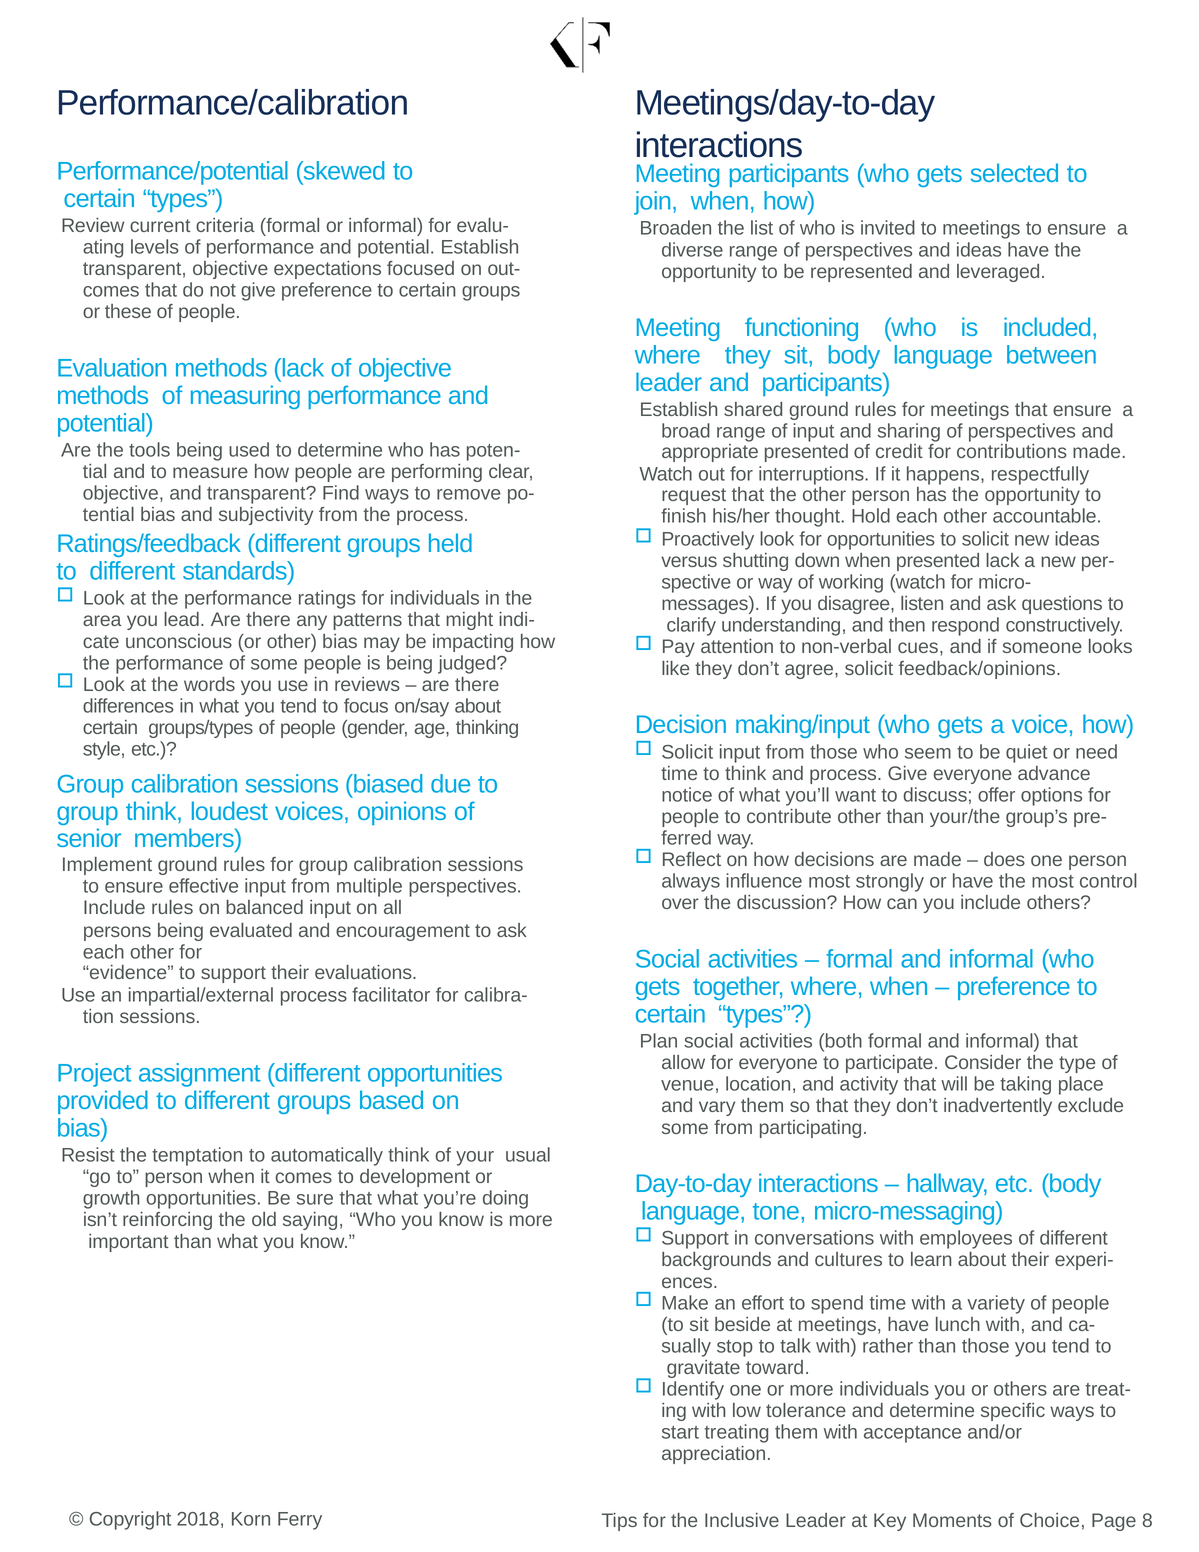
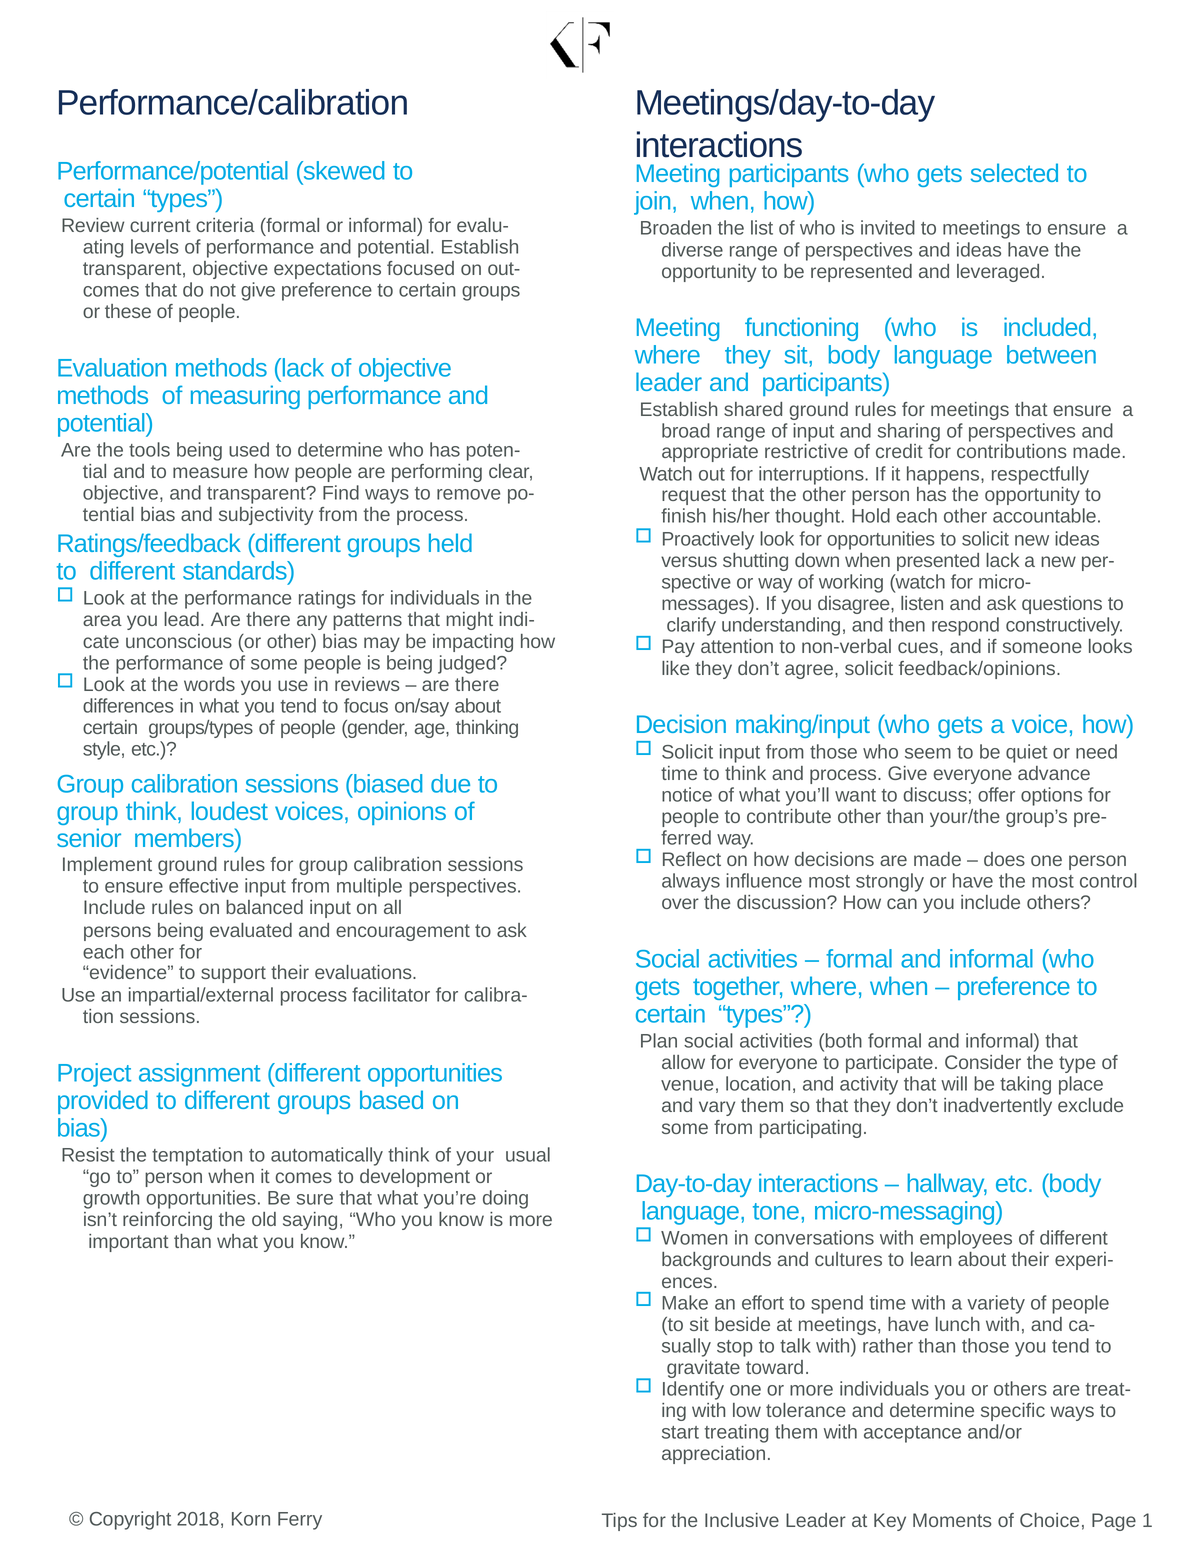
appropriate presented: presented -> restrictive
Support at (695, 1238): Support -> Women
8: 8 -> 1
